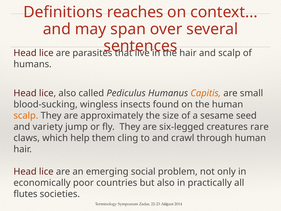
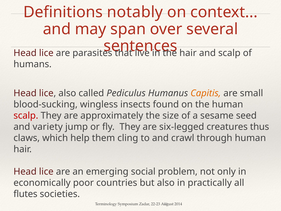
reaches: reaches -> notably
scalp at (26, 115) colour: orange -> red
rare: rare -> thus
